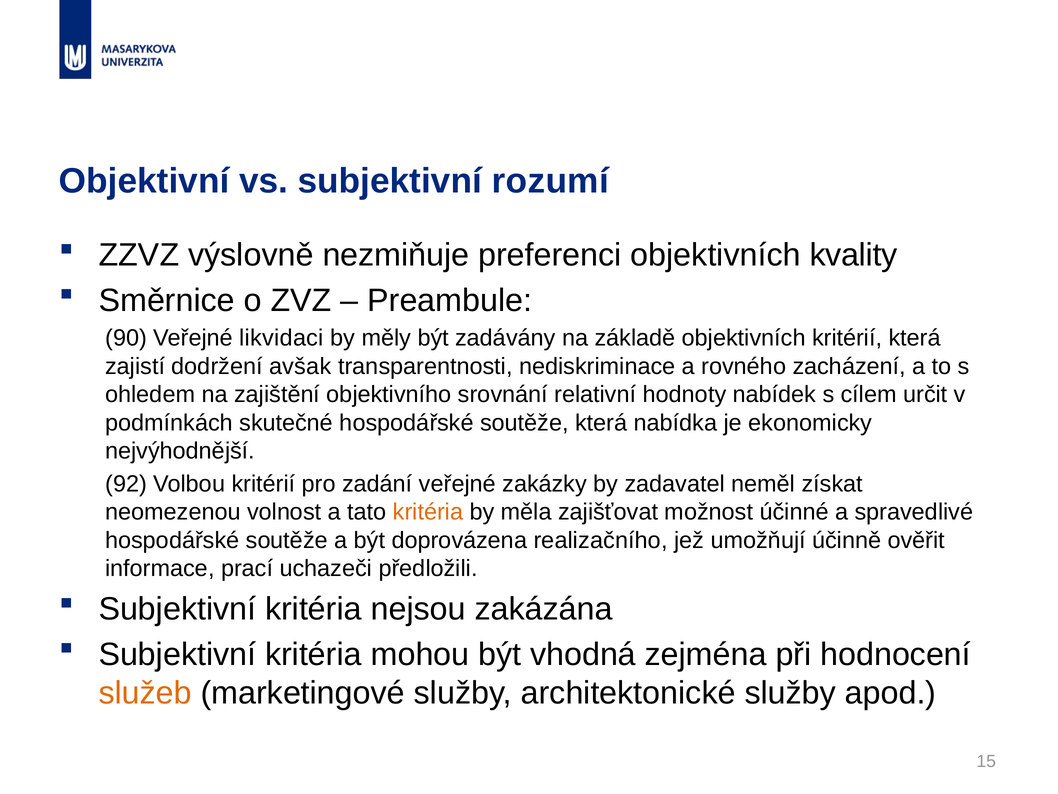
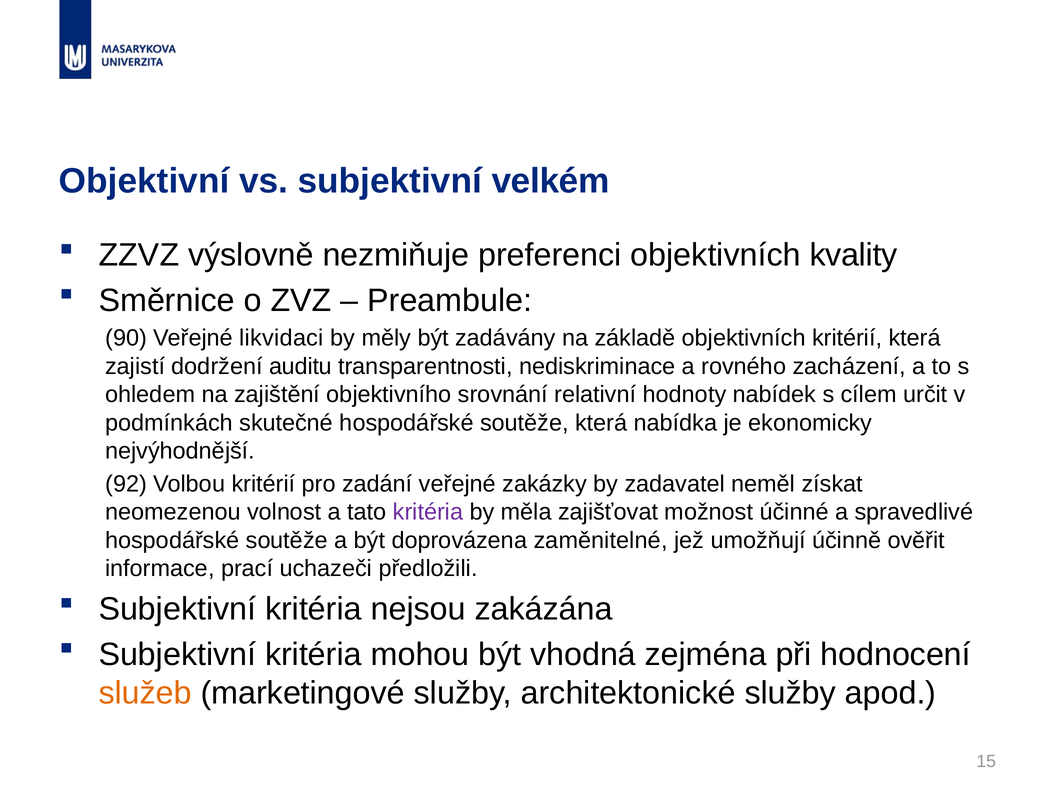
rozumí: rozumí -> velkém
avšak: avšak -> auditu
kritéria at (428, 512) colour: orange -> purple
realizačního: realizačního -> zaměnitelné
